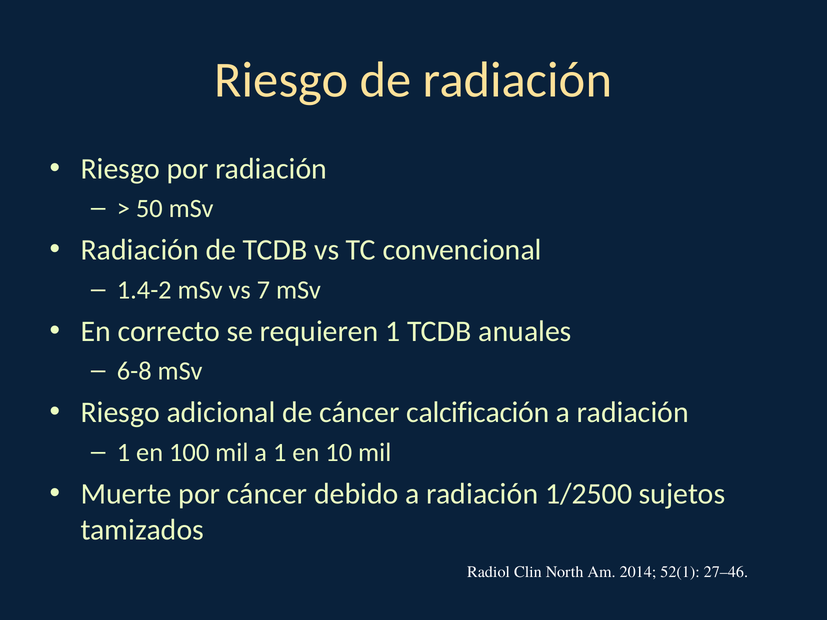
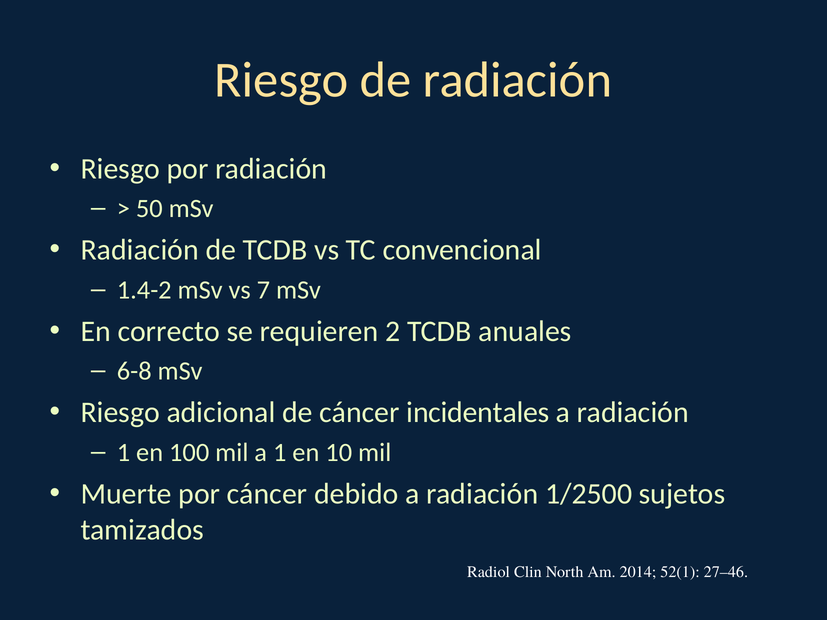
requieren 1: 1 -> 2
calcificación: calcificación -> incidentales
